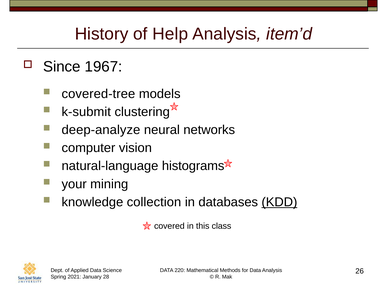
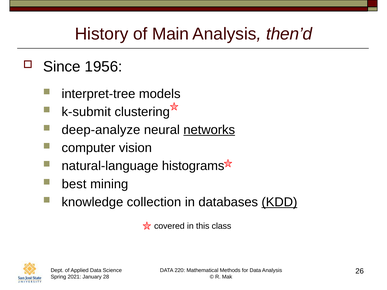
Help: Help -> Main
item’d: item’d -> then’d
1967: 1967 -> 1956
covered-tree: covered-tree -> interpret-tree
networks underline: none -> present
your: your -> best
